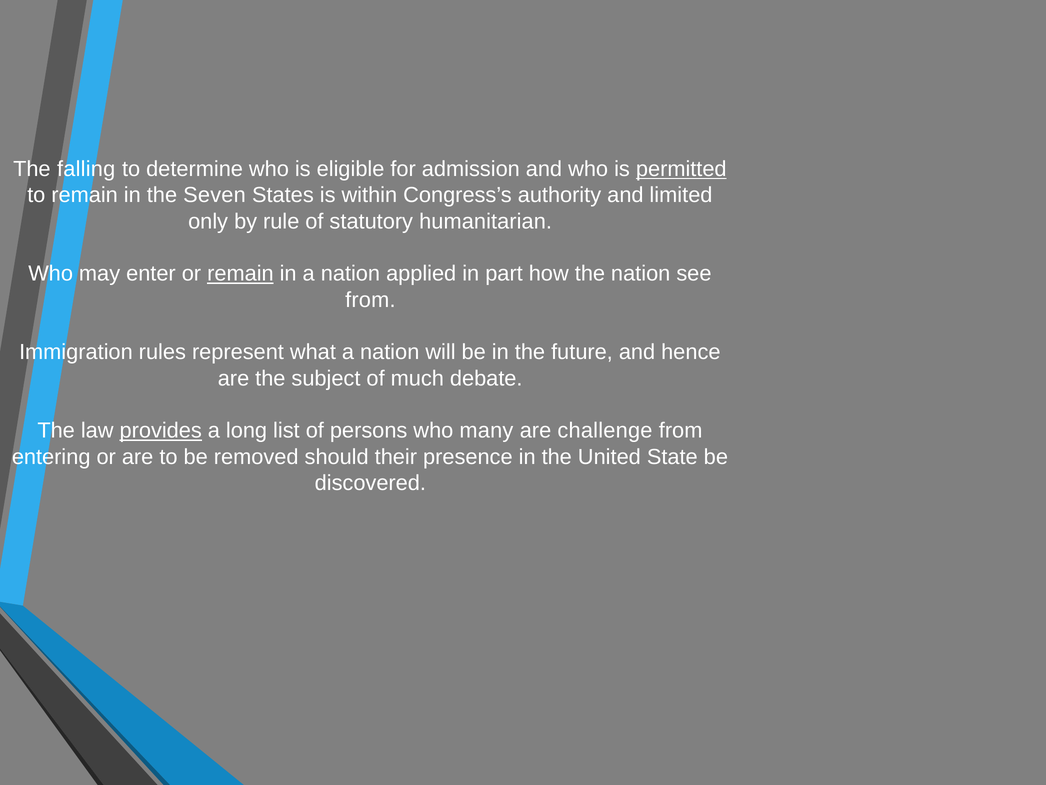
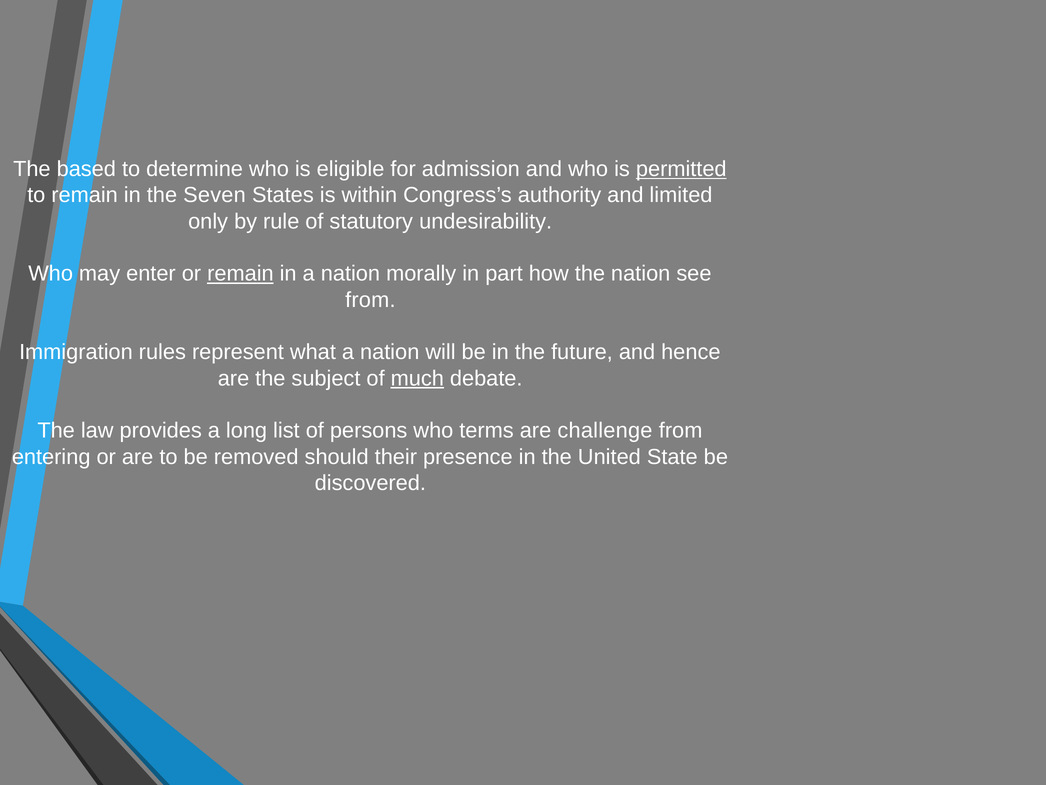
falling: falling -> based
humanitarian: humanitarian -> undesirability
applied: applied -> morally
much underline: none -> present
provides underline: present -> none
many: many -> terms
